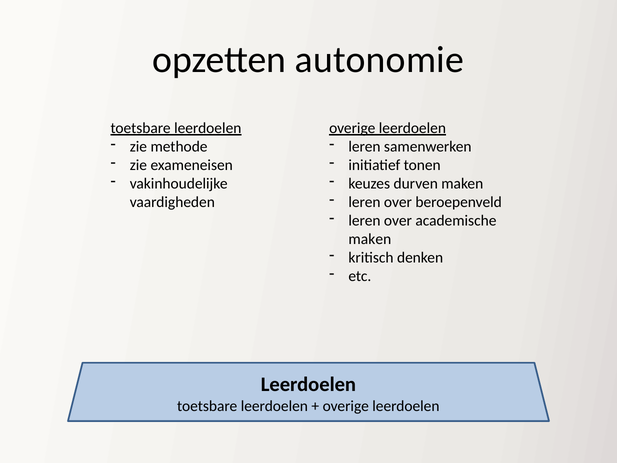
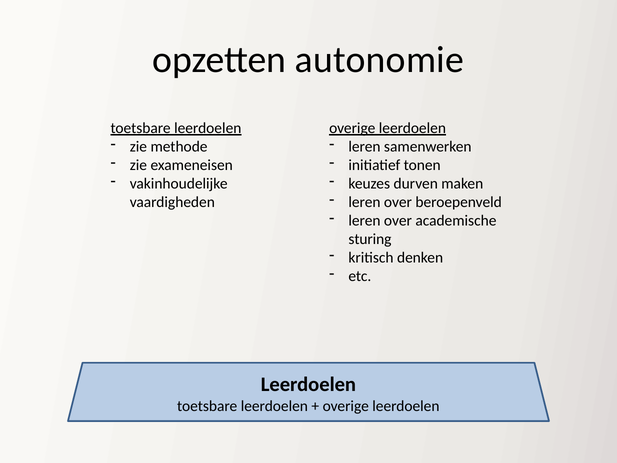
maken at (370, 239): maken -> sturing
